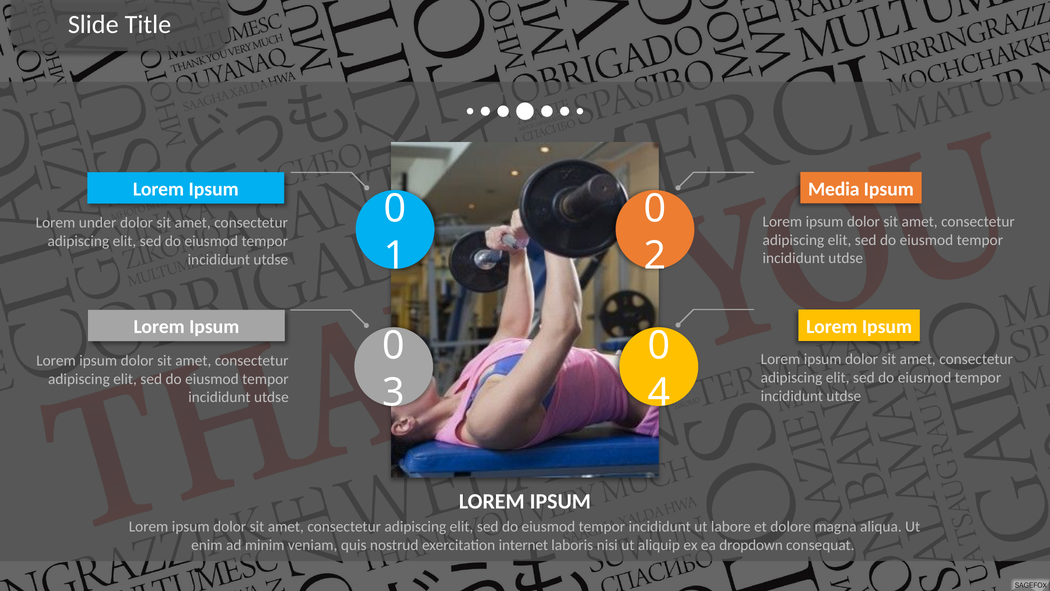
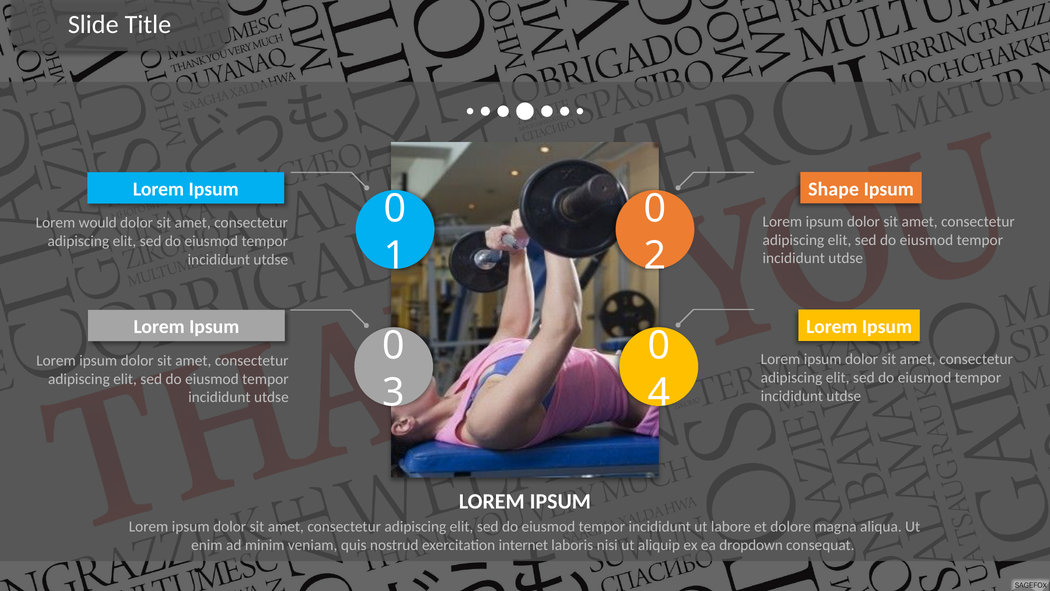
Media: Media -> Shape
under: under -> would
